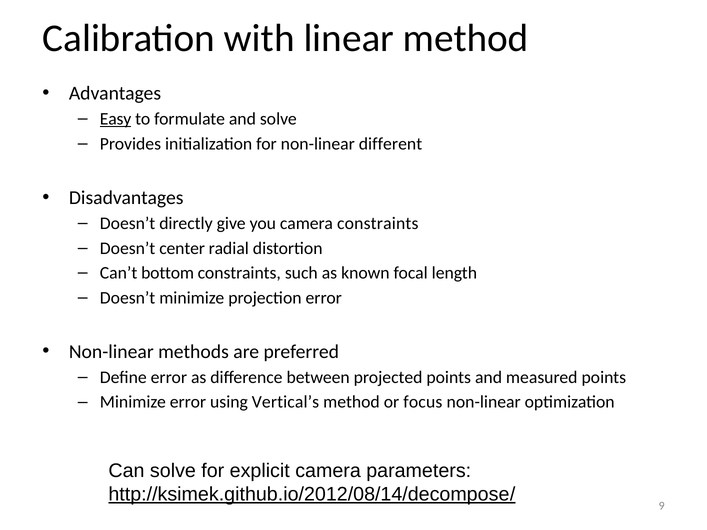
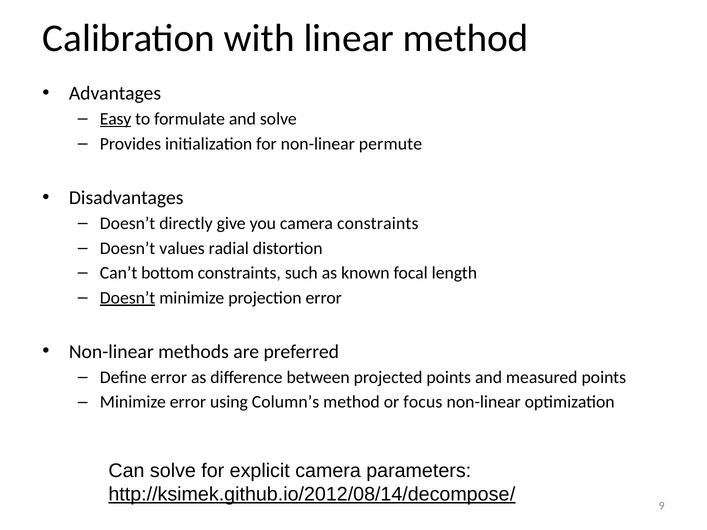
different: different -> permute
center: center -> values
Doesn’t at (128, 298) underline: none -> present
Vertical’s: Vertical’s -> Column’s
